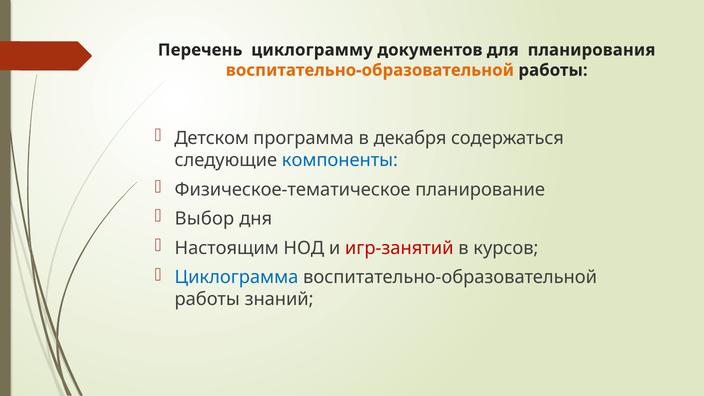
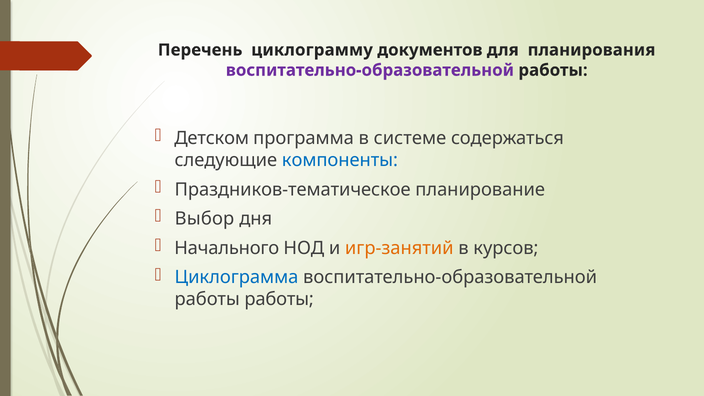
воспитательно-образовательной at (370, 70) colour: orange -> purple
декабря: декабря -> системе
Физическое-тематическое: Физическое-тематическое -> Праздников-тематическое
Настоящим: Настоящим -> Начального
игр-занятий colour: red -> orange
работы знаний: знаний -> работы
